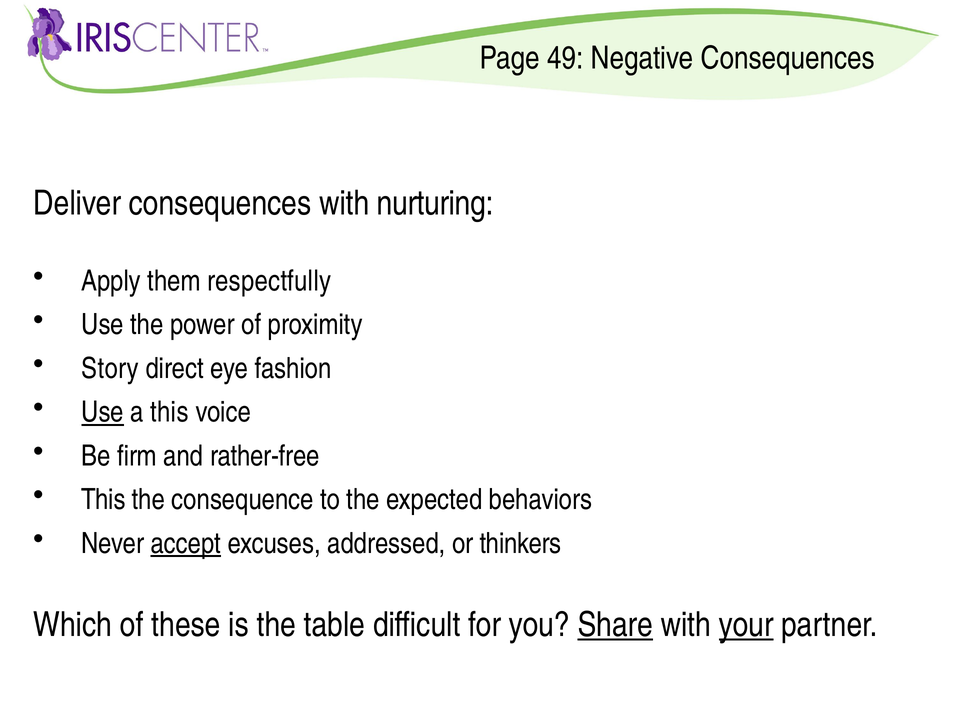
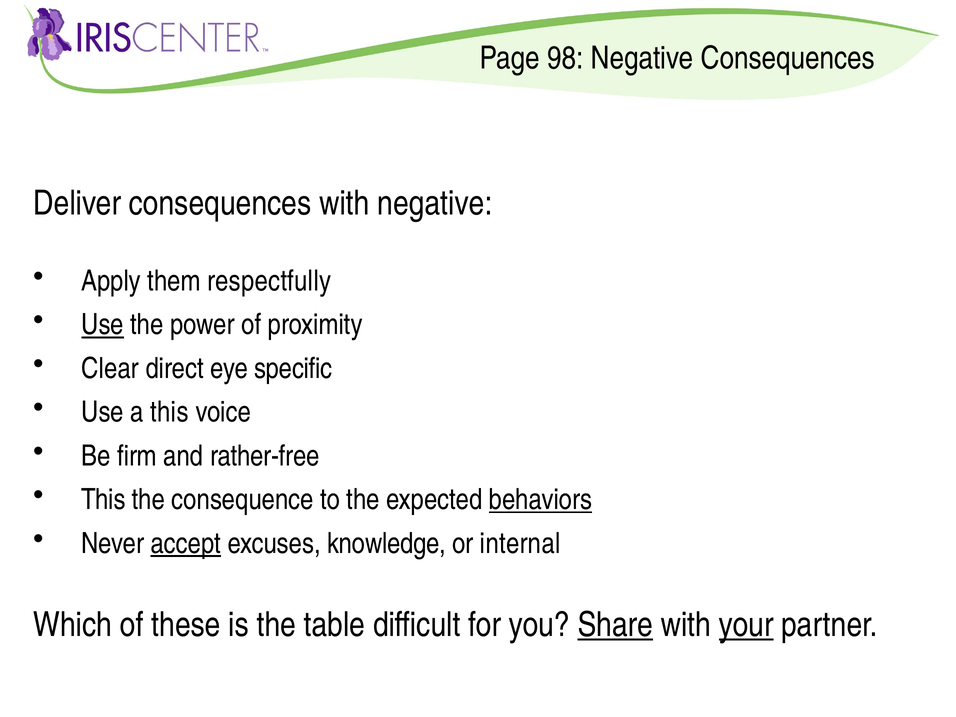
49: 49 -> 98
with nurturing: nurturing -> negative
Use at (103, 325) underline: none -> present
Story: Story -> Clear
fashion: fashion -> specific
Use at (103, 412) underline: present -> none
behaviors underline: none -> present
addressed: addressed -> knowledge
thinkers: thinkers -> internal
